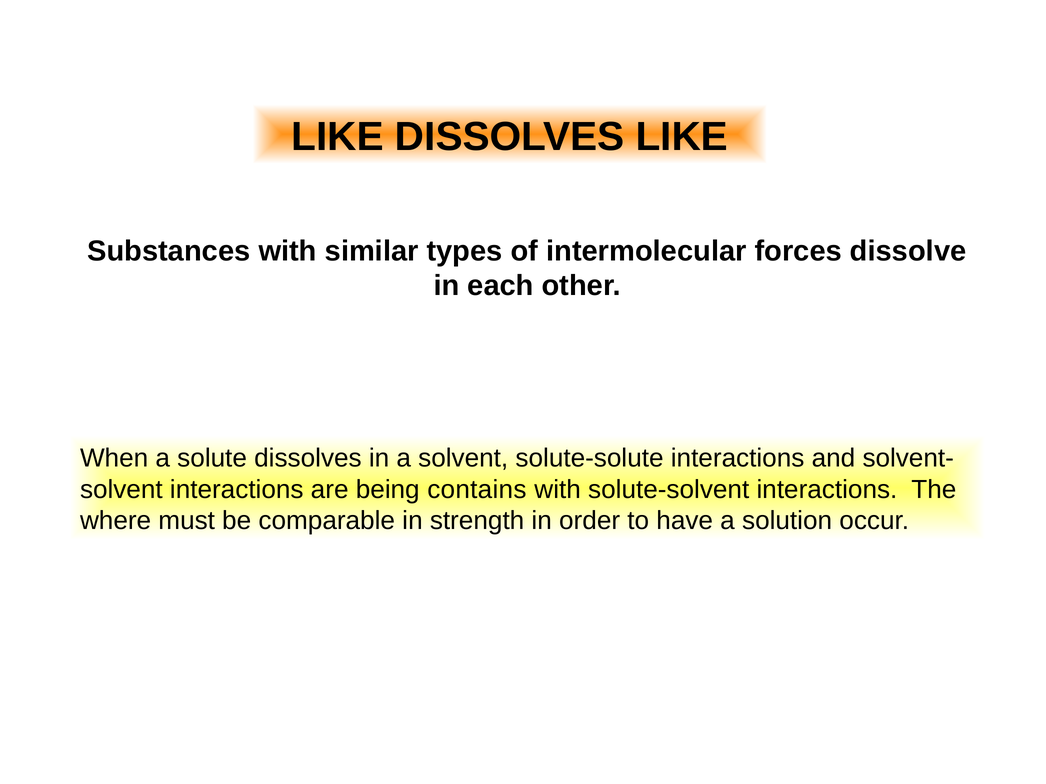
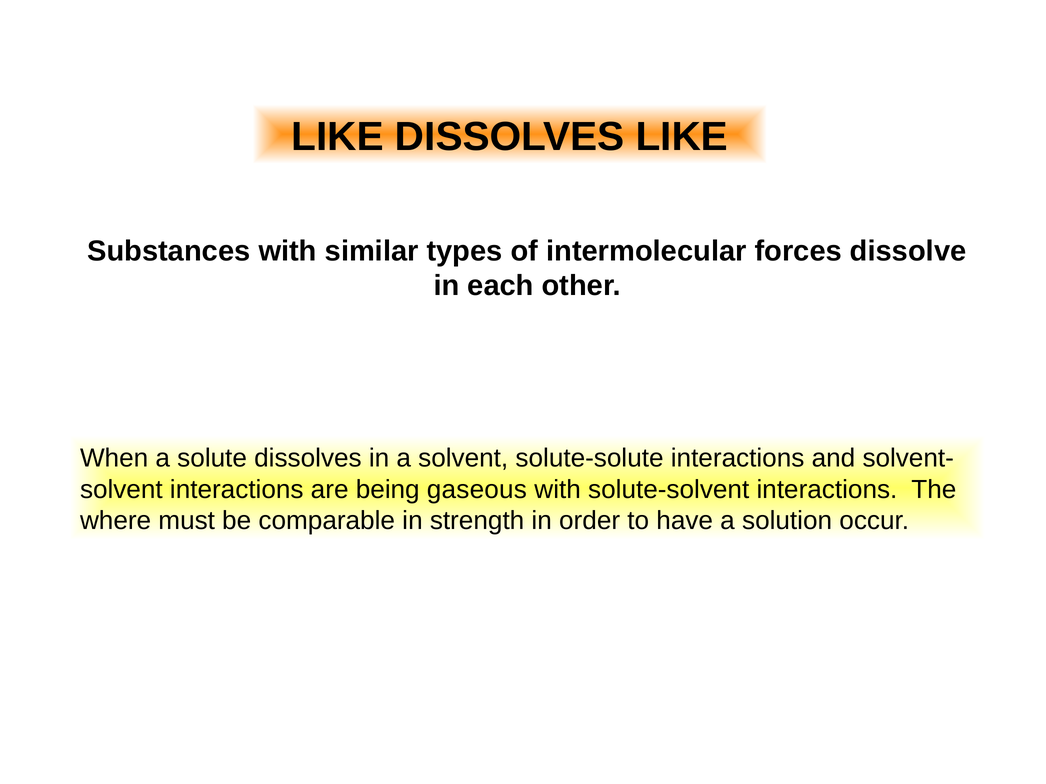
contains: contains -> gaseous
